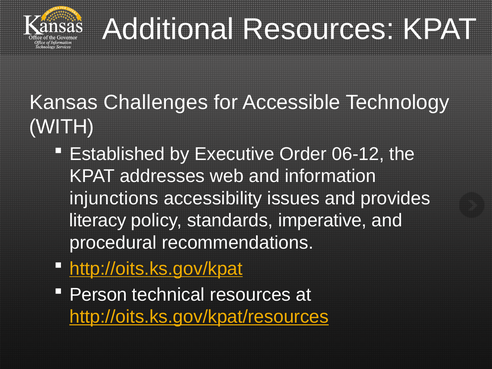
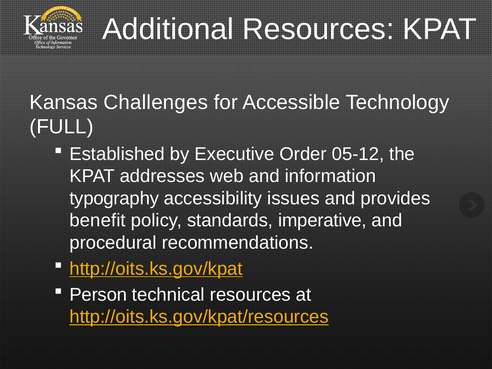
WITH: WITH -> FULL
06-12: 06-12 -> 05-12
injunctions: injunctions -> typography
literacy: literacy -> benefit
